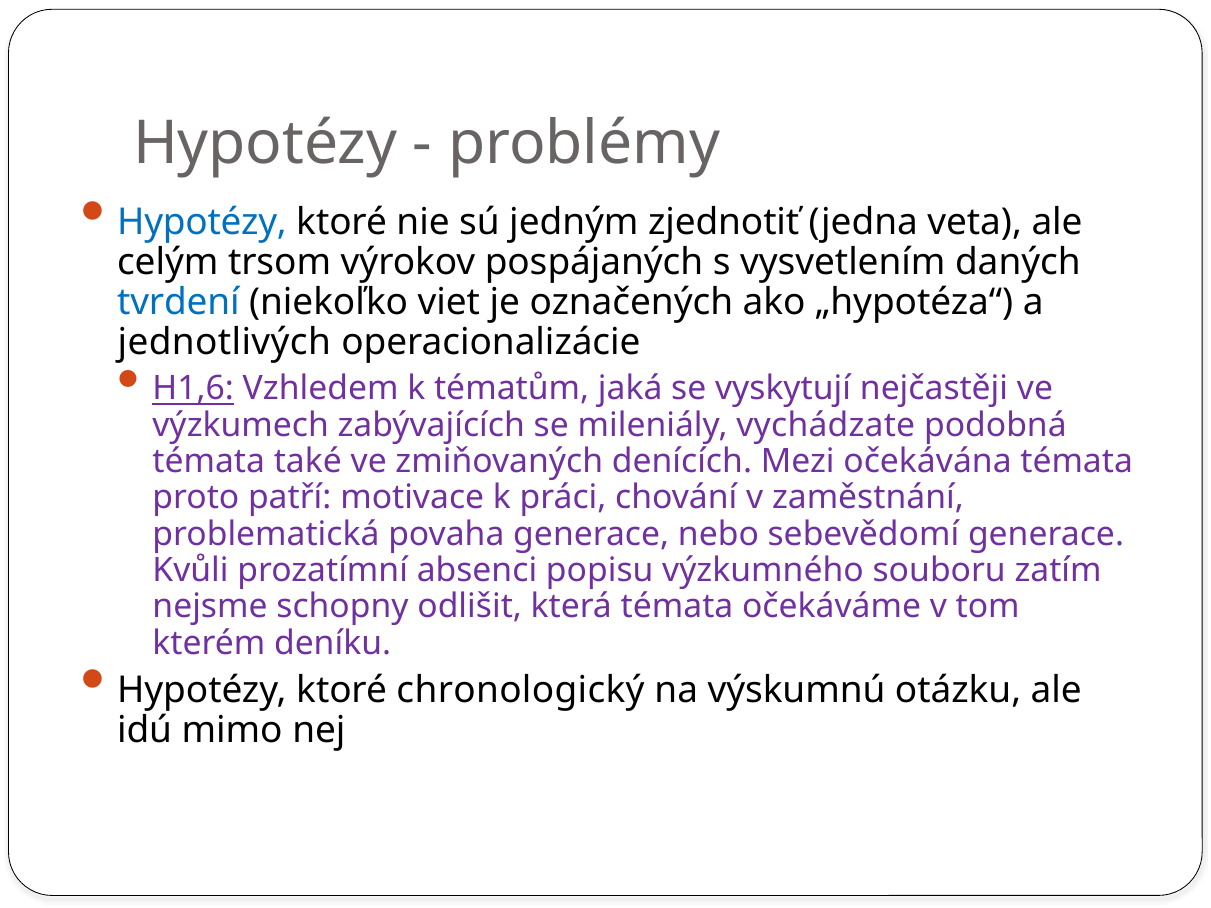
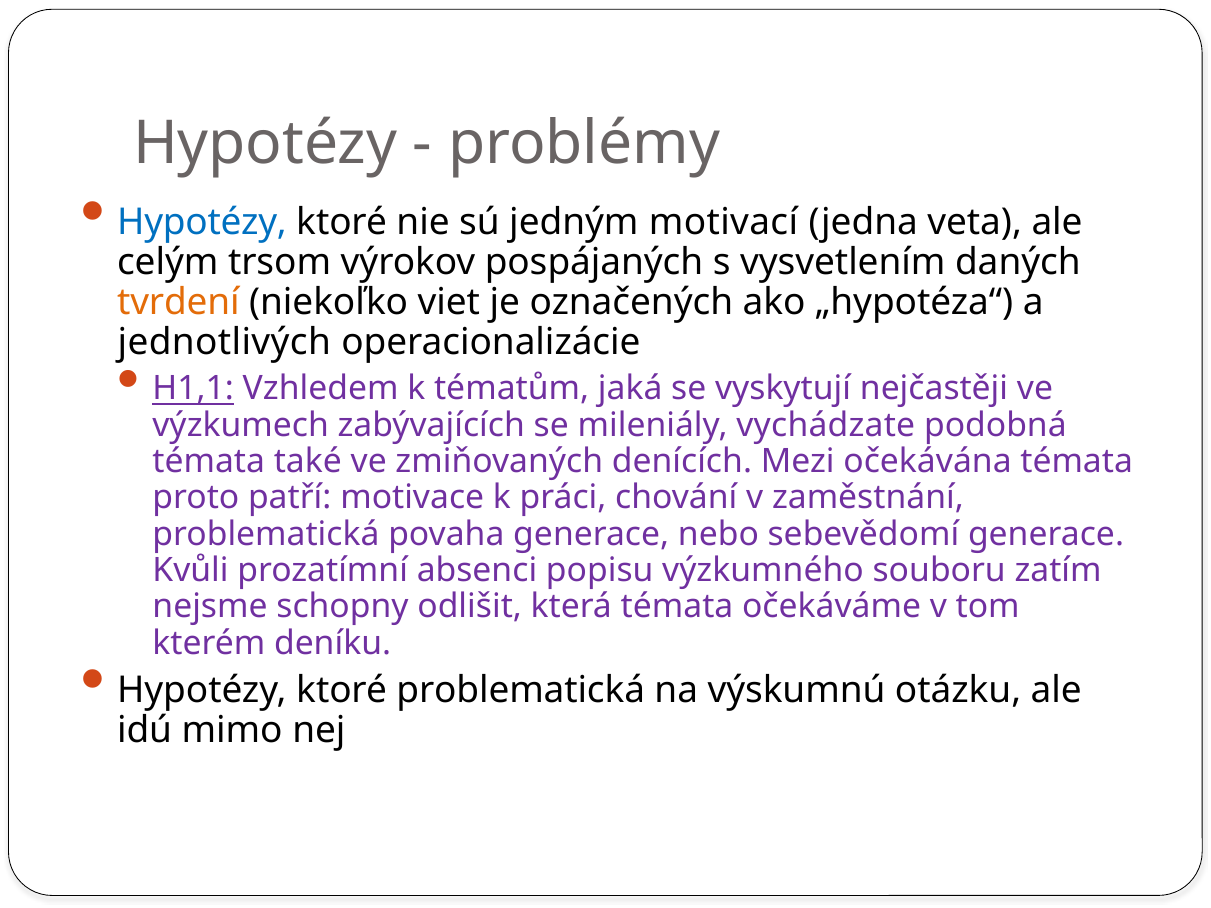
zjednotiť: zjednotiť -> motivací
tvrdení colour: blue -> orange
H1,6: H1,6 -> H1,1
ktoré chronologický: chronologický -> problematická
